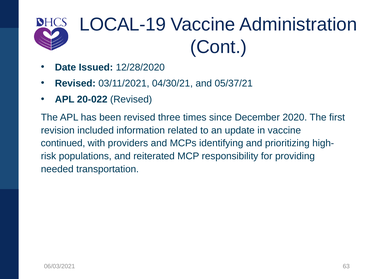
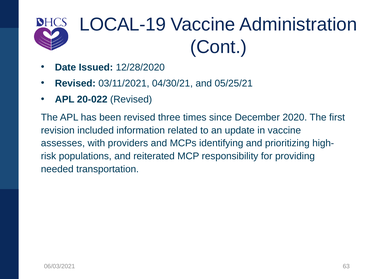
05/37/21: 05/37/21 -> 05/25/21
continued: continued -> assesses
